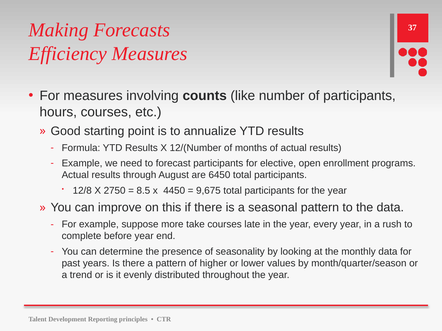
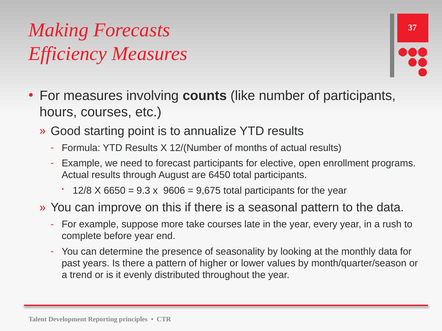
2750: 2750 -> 6650
8.5: 8.5 -> 9.3
4450: 4450 -> 9606
